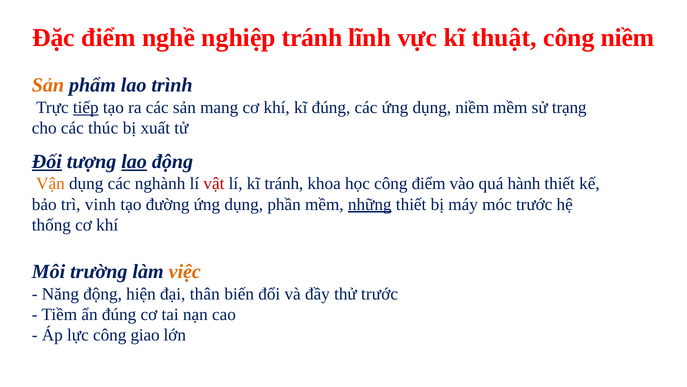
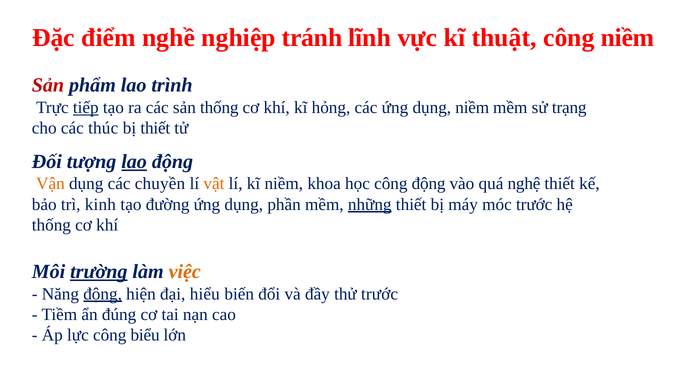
Sản at (48, 85) colour: orange -> red
sản mang: mang -> thống
kĩ đúng: đúng -> hỏng
bị xuất: xuất -> thiết
Đối underline: present -> none
nghành: nghành -> chuyền
vật colour: red -> orange
kĩ tránh: tránh -> niềm
công điểm: điểm -> động
hành: hành -> nghệ
vinh: vinh -> kinh
trường underline: none -> present
động at (103, 293) underline: none -> present
thân: thân -> hiểu
giao: giao -> biểu
